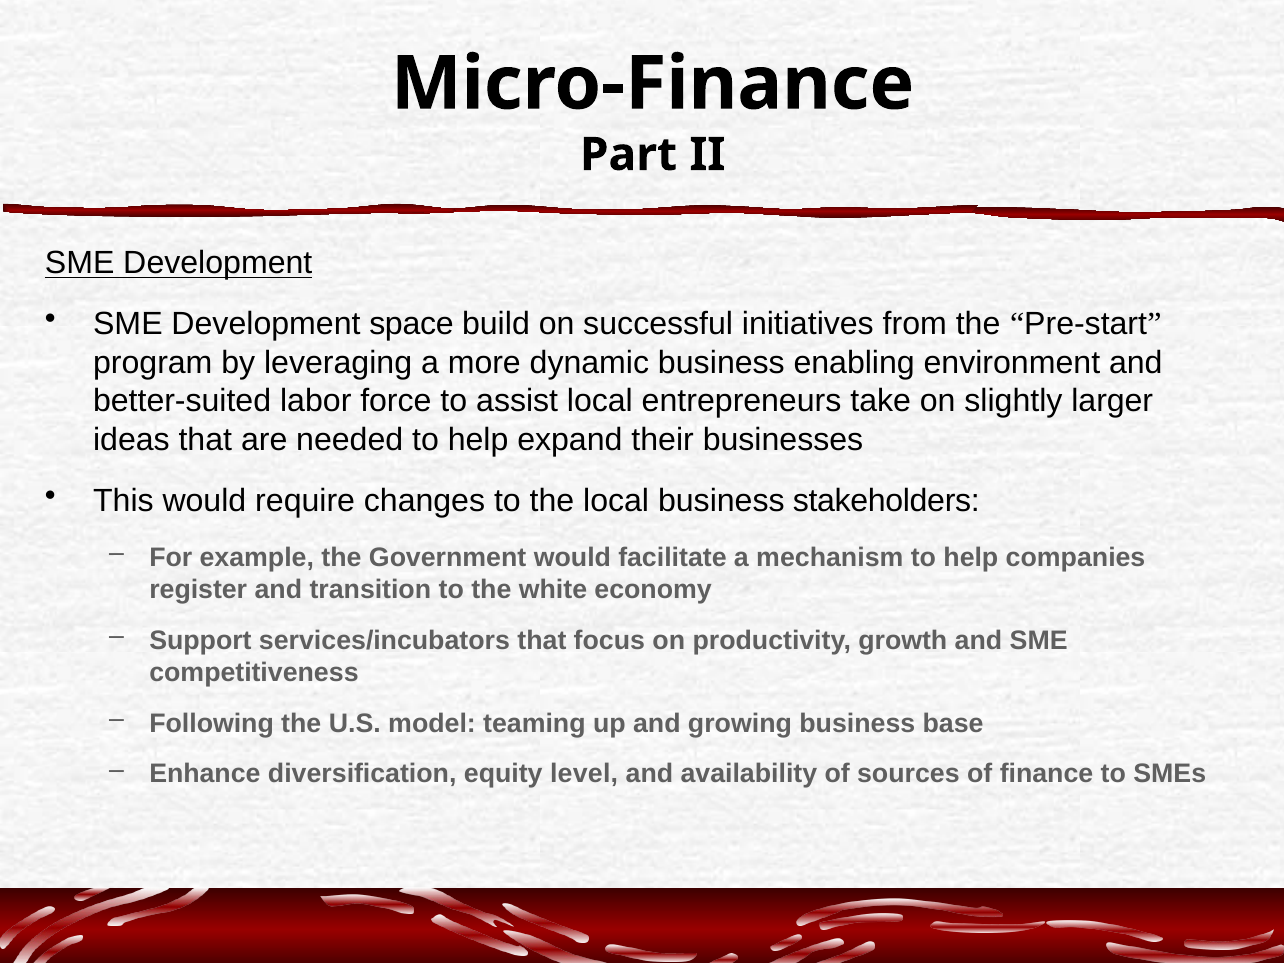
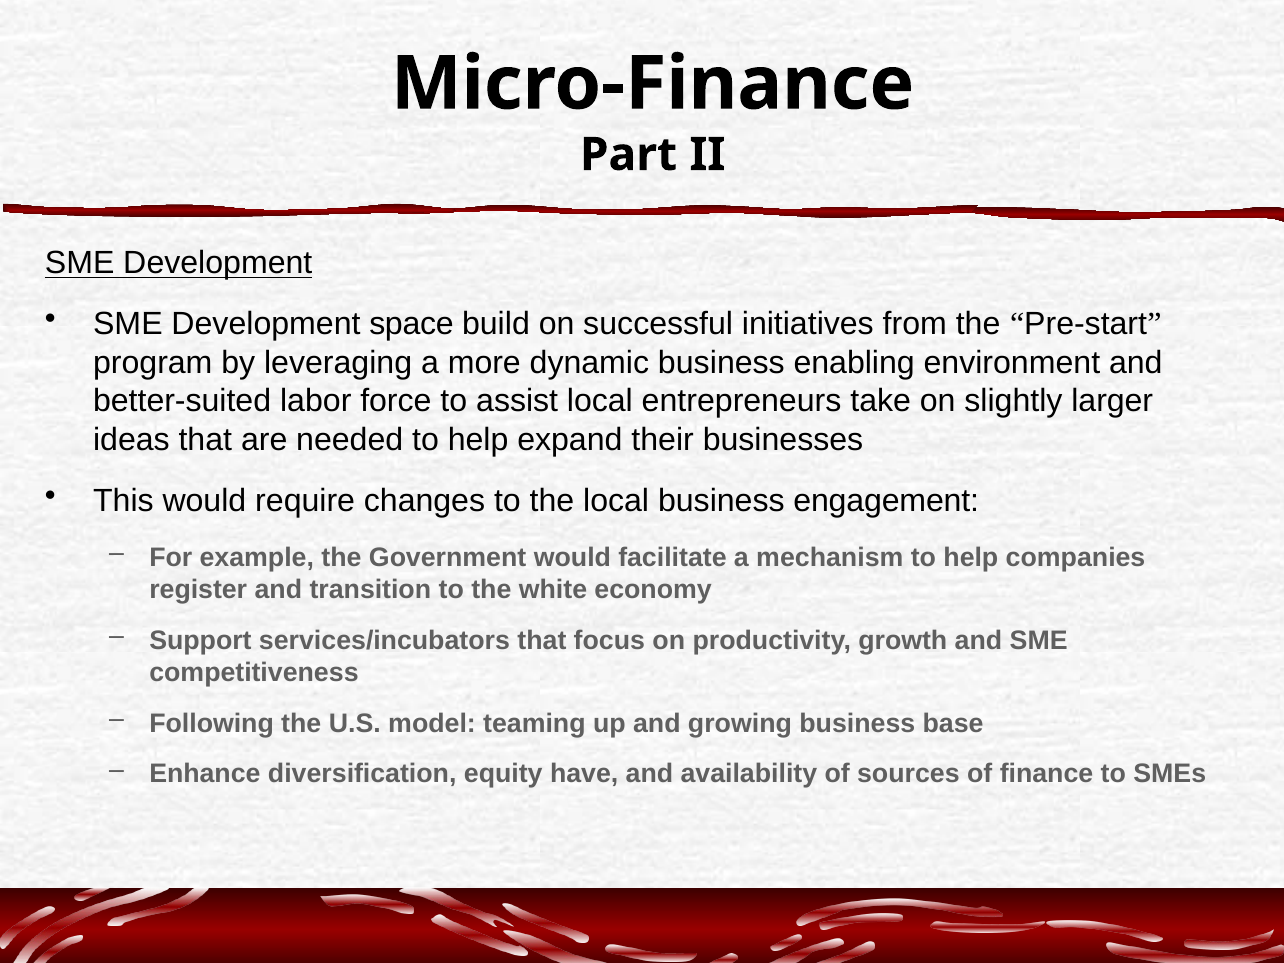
stakeholders: stakeholders -> engagement
level: level -> have
